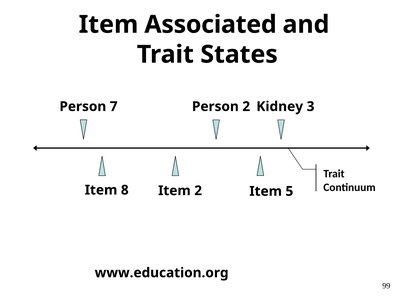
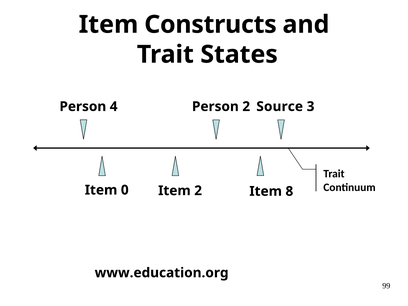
Associated: Associated -> Constructs
7: 7 -> 4
Kidney: Kidney -> Source
8: 8 -> 0
5: 5 -> 8
